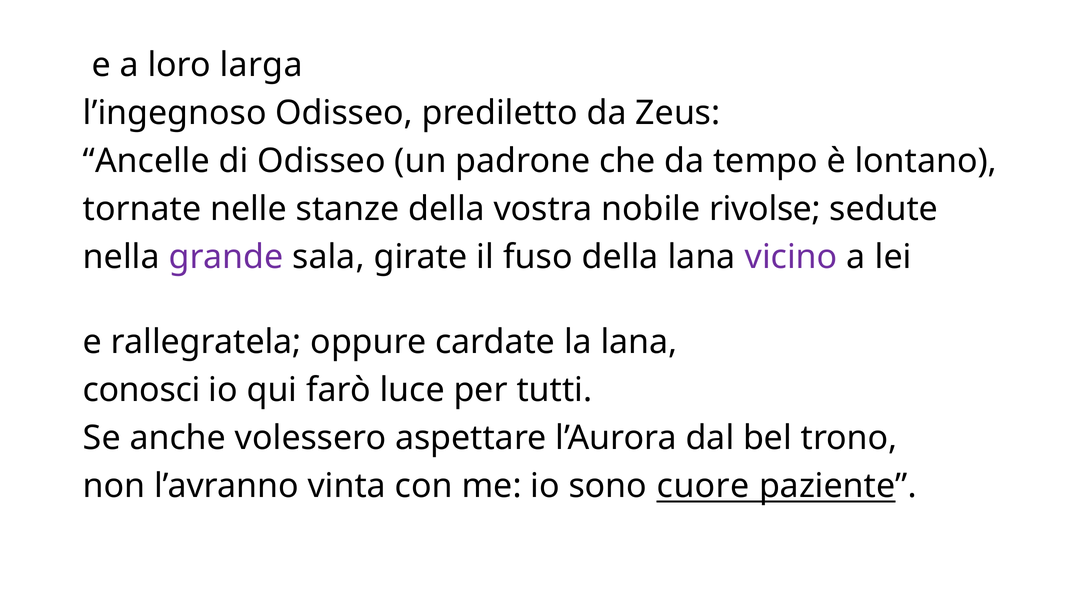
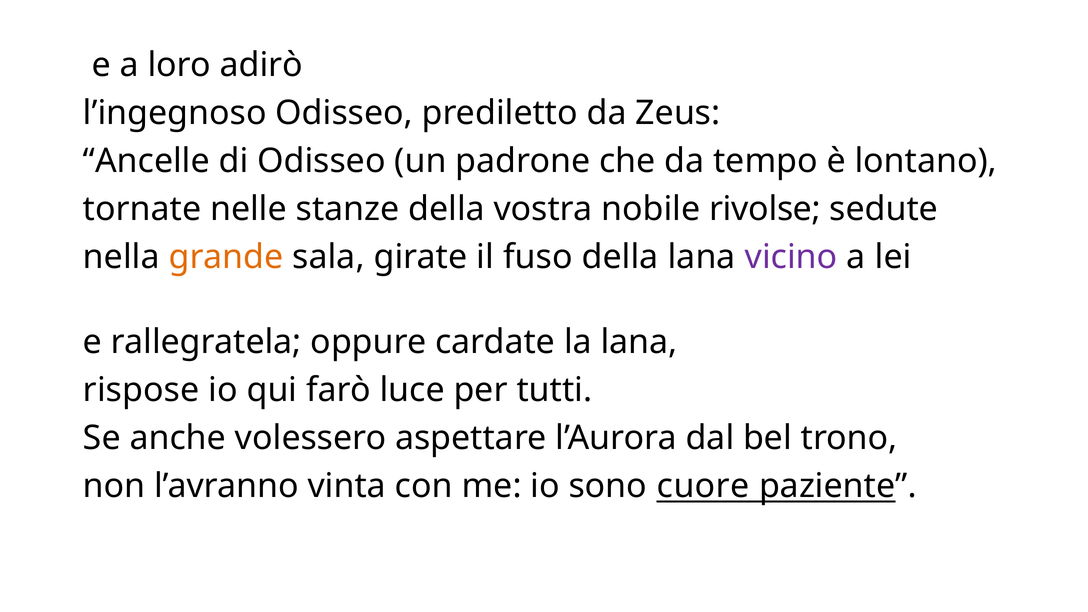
larga: larga -> adirò
grande colour: purple -> orange
conosci: conosci -> rispose
